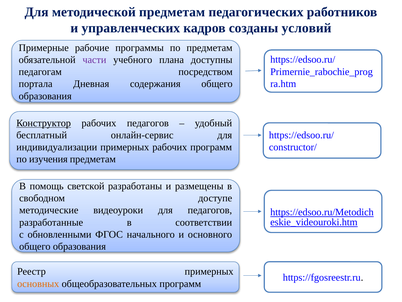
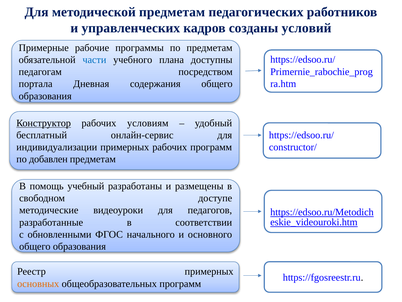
части colour: purple -> blue
рабочих педагогов: педагогов -> условиям
изучения: изучения -> добавлен
светской: светской -> учебный
